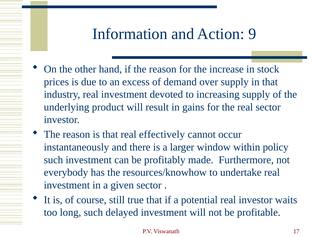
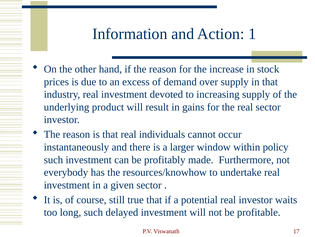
9: 9 -> 1
effectively: effectively -> individuals
